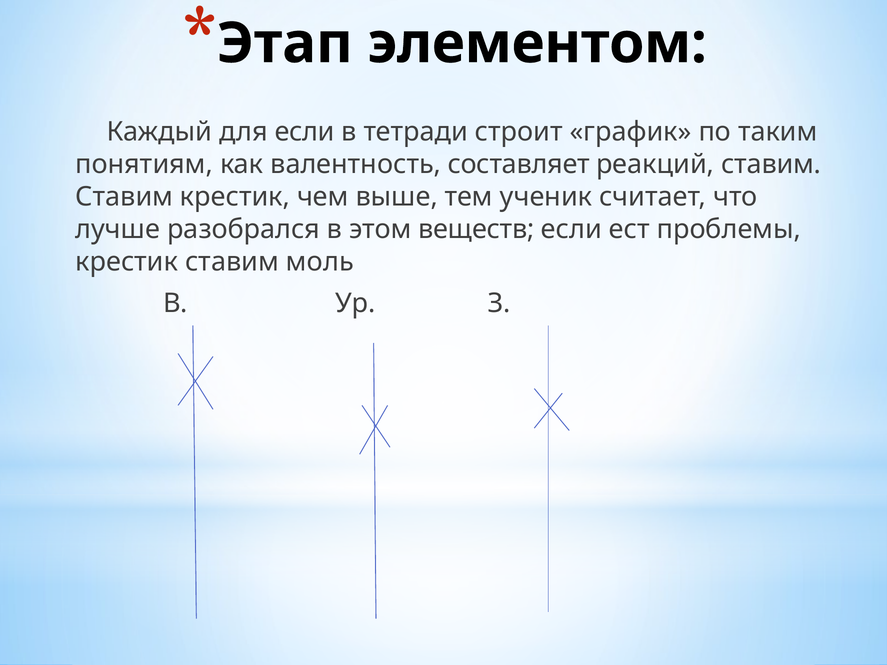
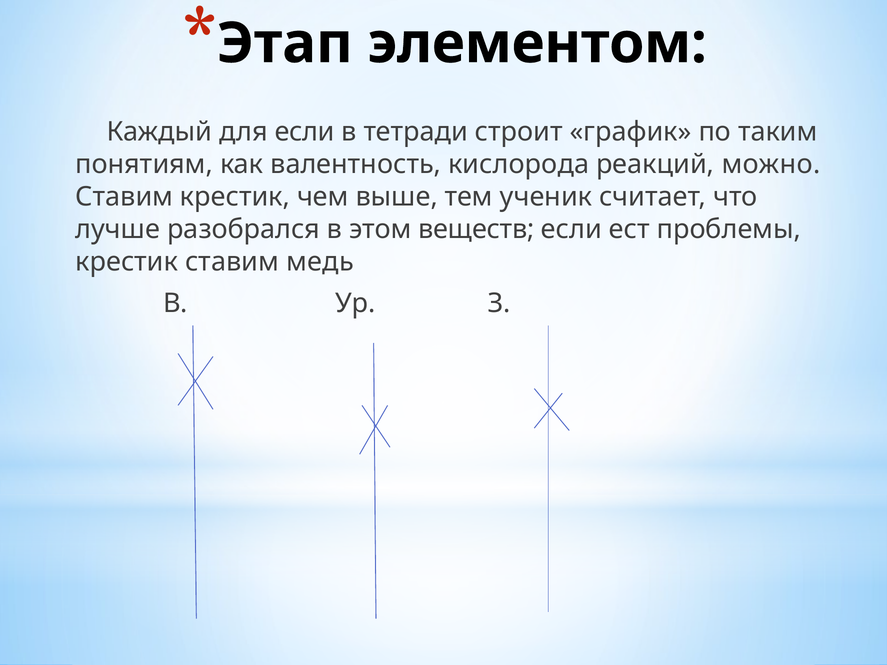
составляет: составляет -> кислорода
реакций ставим: ставим -> можно
моль: моль -> медь
